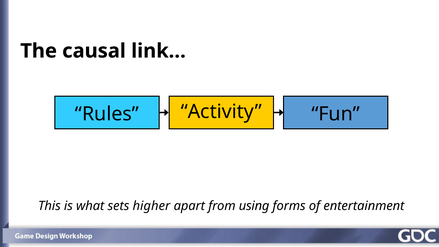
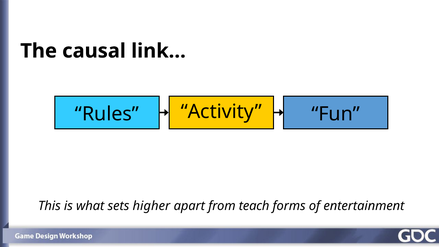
using: using -> teach
